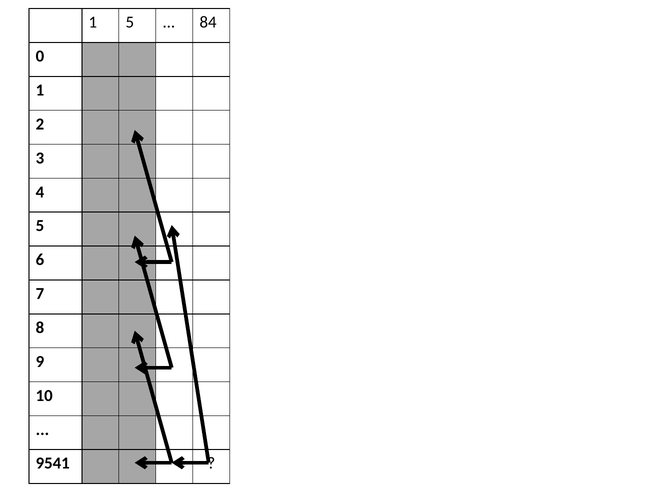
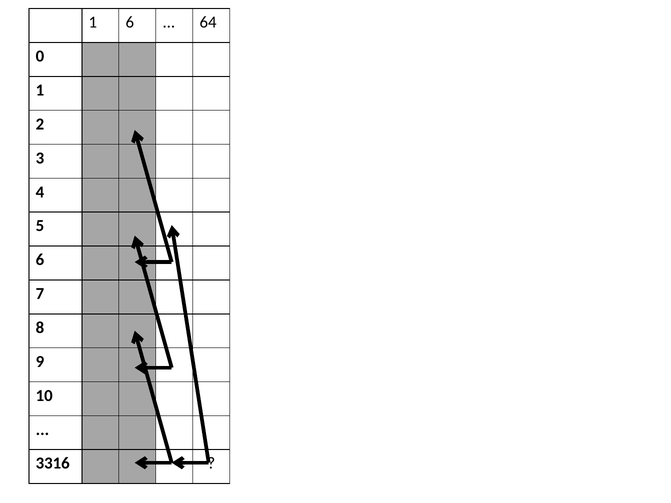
1 5: 5 -> 6
84: 84 -> 64
9541: 9541 -> 3316
